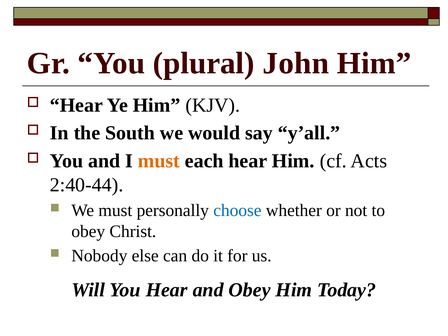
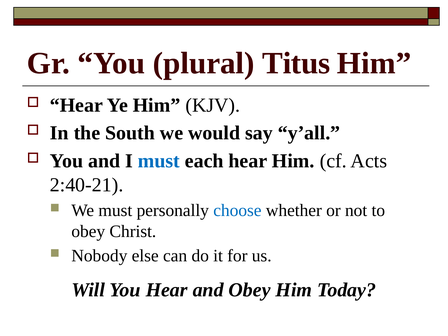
John: John -> Titus
must at (159, 161) colour: orange -> blue
2:40-44: 2:40-44 -> 2:40-21
